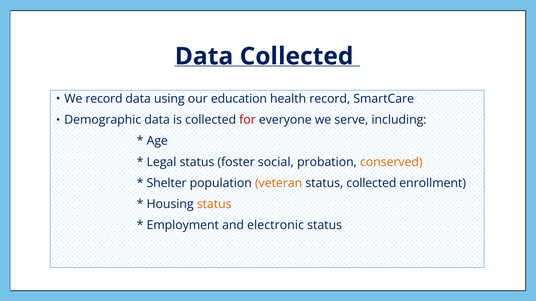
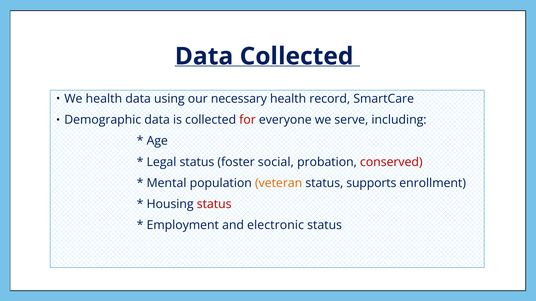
We record: record -> health
education: education -> necessary
conserved colour: orange -> red
Shelter: Shelter -> Mental
status collected: collected -> supports
status at (214, 204) colour: orange -> red
